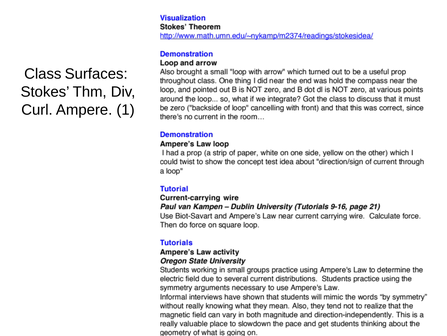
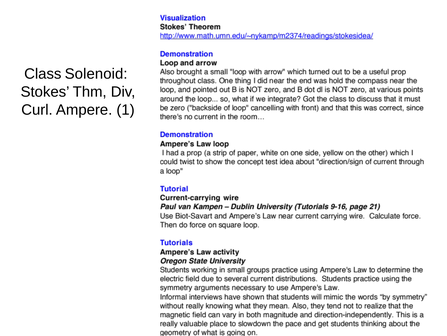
Surfaces: Surfaces -> Solenoid
